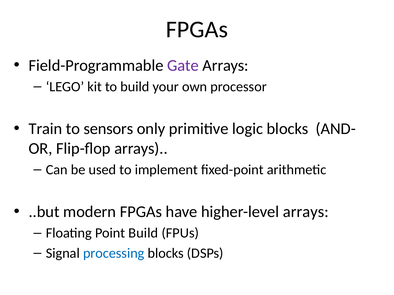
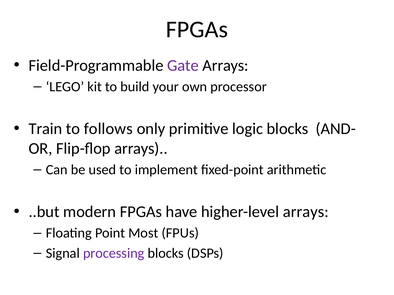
sensors: sensors -> follows
Point Build: Build -> Most
processing colour: blue -> purple
